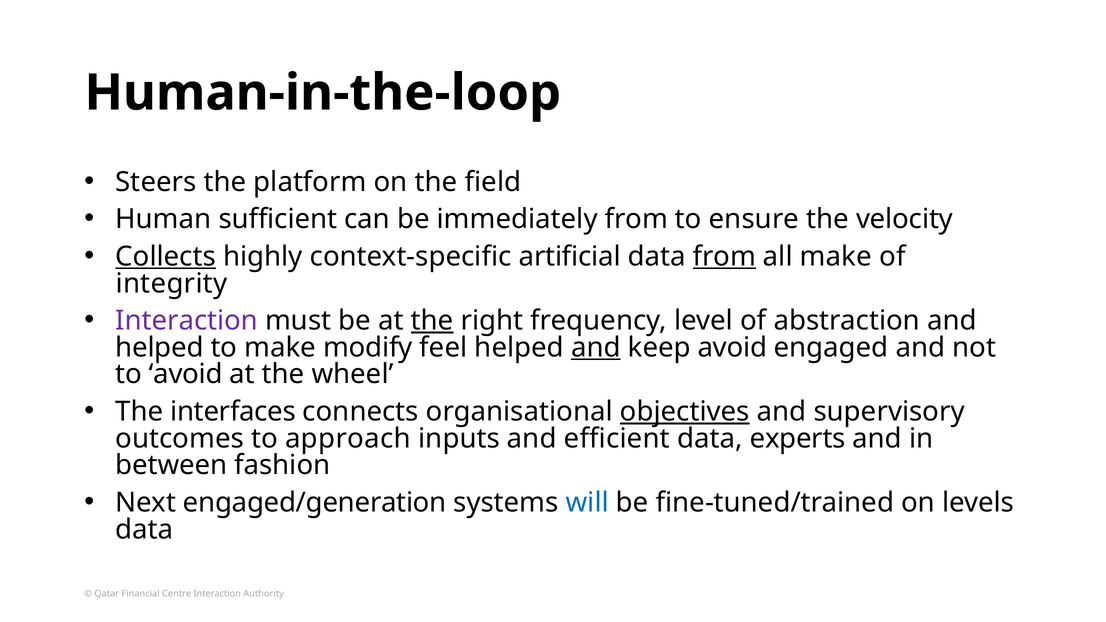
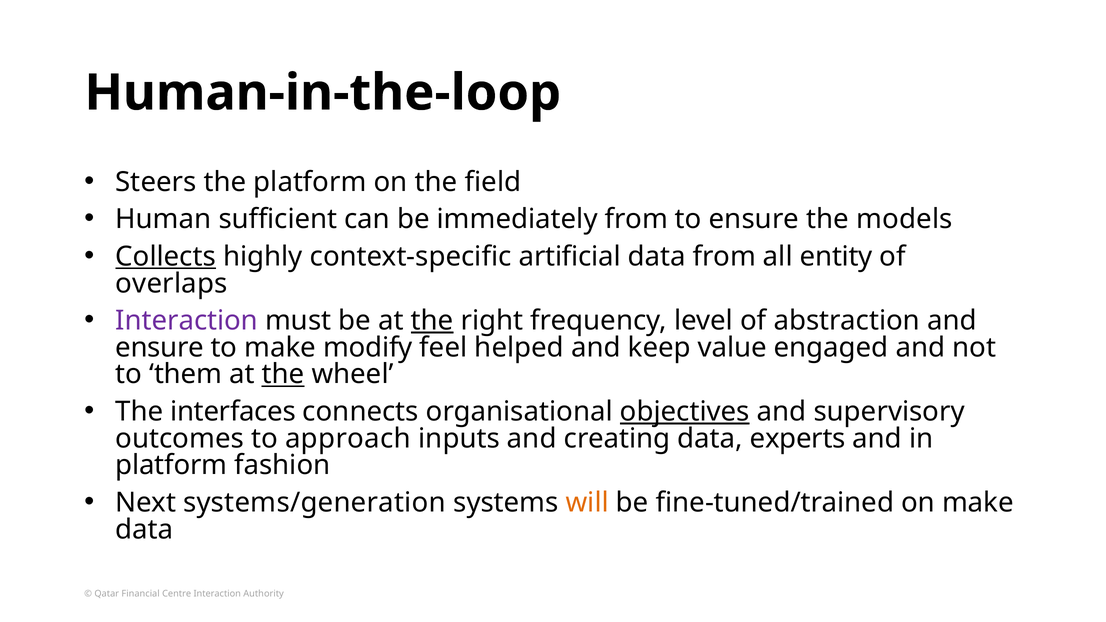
velocity: velocity -> models
from at (724, 257) underline: present -> none
all make: make -> entity
integrity: integrity -> overlaps
helped at (160, 348): helped -> ensure
and at (596, 348) underline: present -> none
keep avoid: avoid -> value
to avoid: avoid -> them
the at (283, 374) underline: none -> present
efficient: efficient -> creating
between at (171, 465): between -> platform
engaged/generation: engaged/generation -> systems/generation
will colour: blue -> orange
on levels: levels -> make
